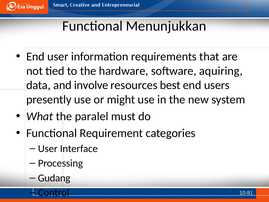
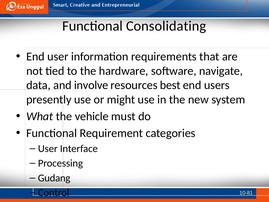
Menunjukkan: Menunjukkan -> Consolidating
aquiring: aquiring -> navigate
paralel: paralel -> vehicle
